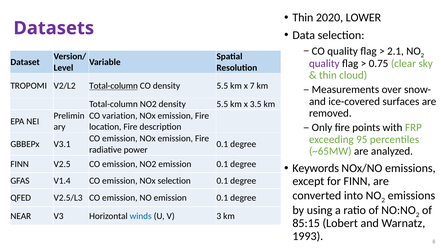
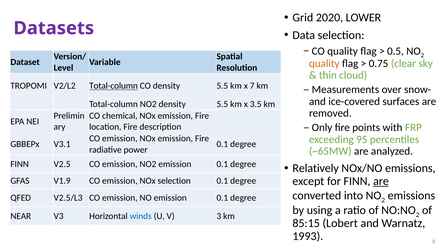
Thin at (303, 18): Thin -> Grid
2.1: 2.1 -> 0.5
quality at (324, 63) colour: purple -> orange
variation: variation -> chemical
Keywords: Keywords -> Relatively
are at (381, 181) underline: none -> present
V1.4: V1.4 -> V1.9
